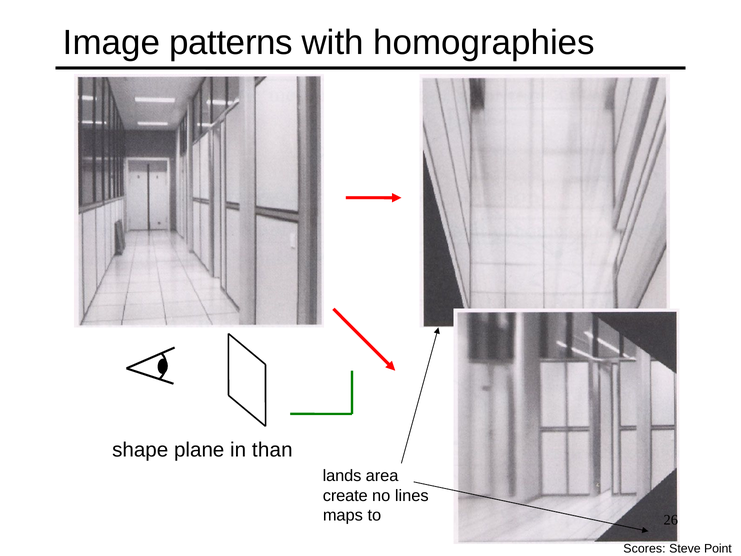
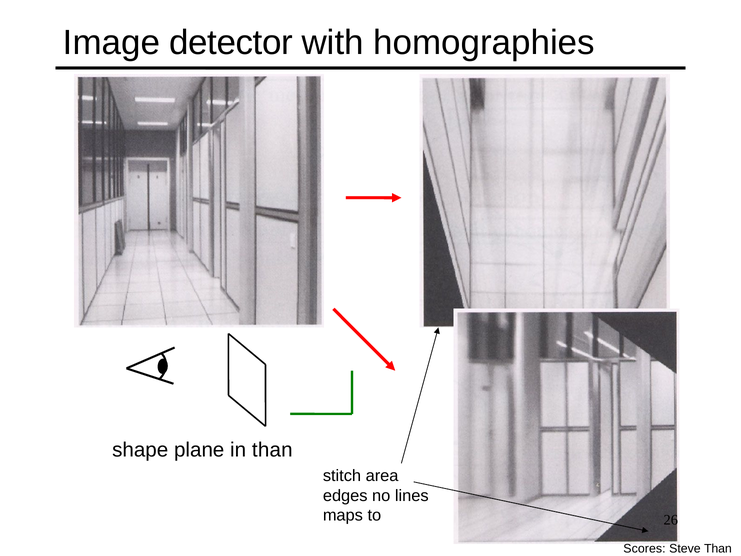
patterns: patterns -> detector
lands: lands -> stitch
create: create -> edges
Steve Point: Point -> Than
